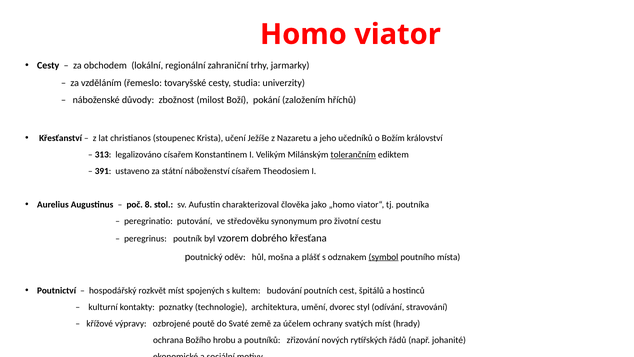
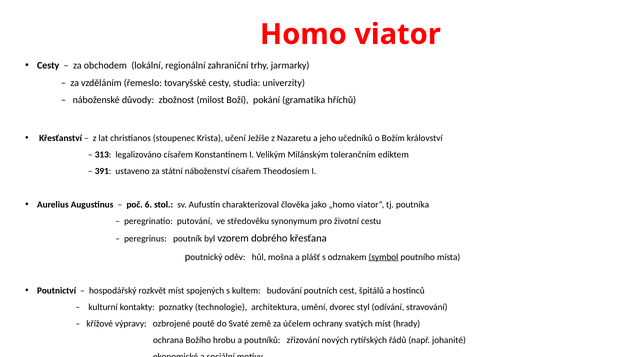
založením: založením -> gramatika
tolerančním underline: present -> none
8: 8 -> 6
